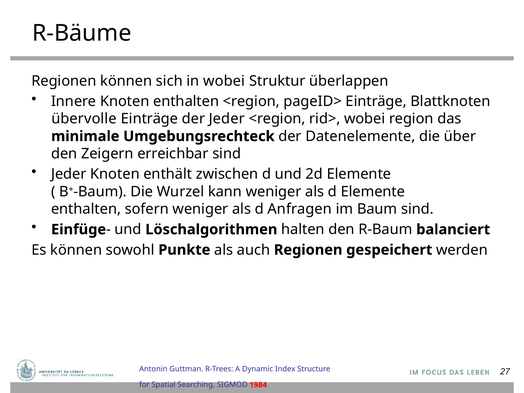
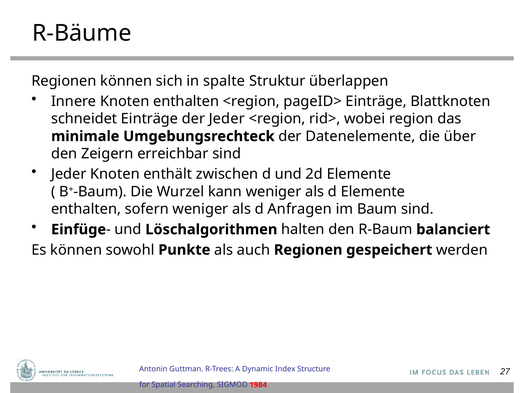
in wobei: wobei -> spalte
übervolle: übervolle -> schneidet
